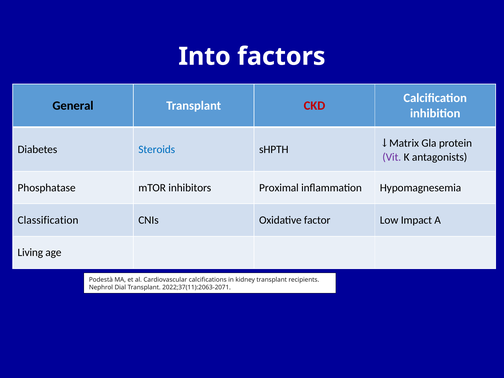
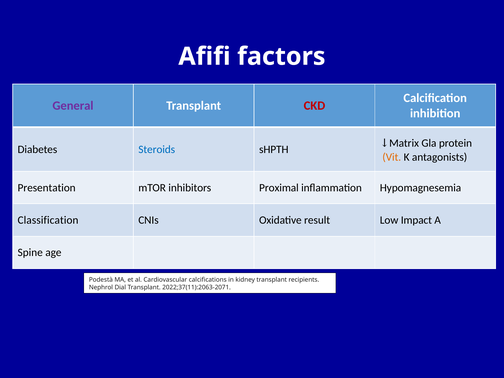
Into: Into -> Afifi
General colour: black -> purple
Vit colour: purple -> orange
Phosphatase: Phosphatase -> Presentation
factor: factor -> result
Living: Living -> Spine
